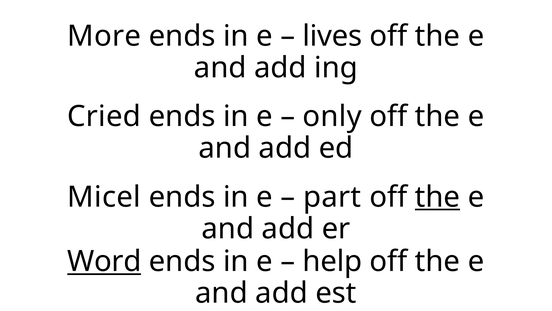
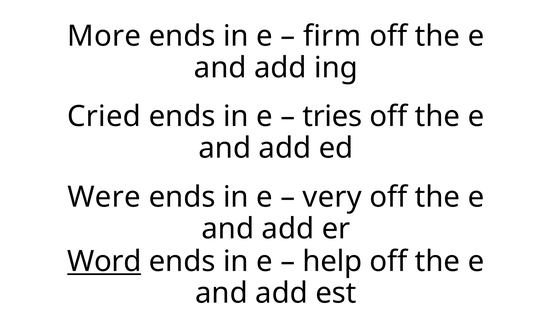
lives: lives -> firm
only: only -> tries
Micel: Micel -> Were
part: part -> very
the at (438, 197) underline: present -> none
